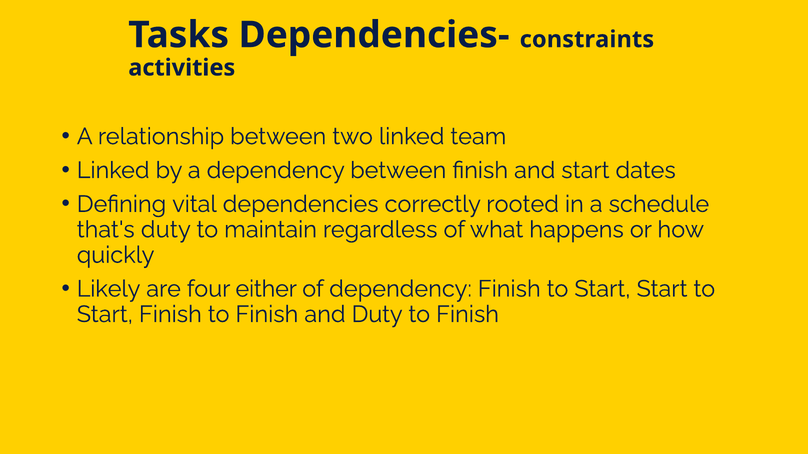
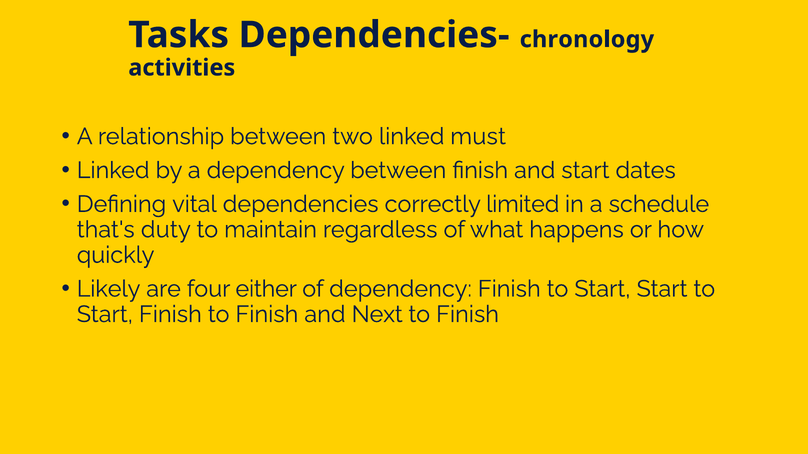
constraints: constraints -> chronology
team: team -> must
rooted: rooted -> limited
and Duty: Duty -> Next
